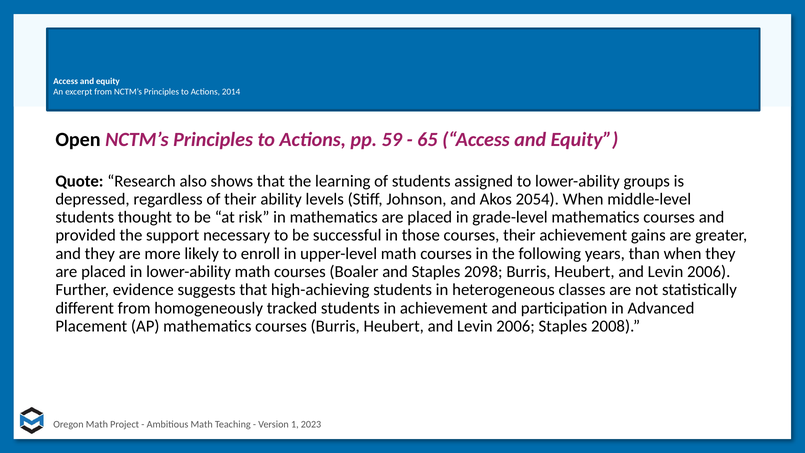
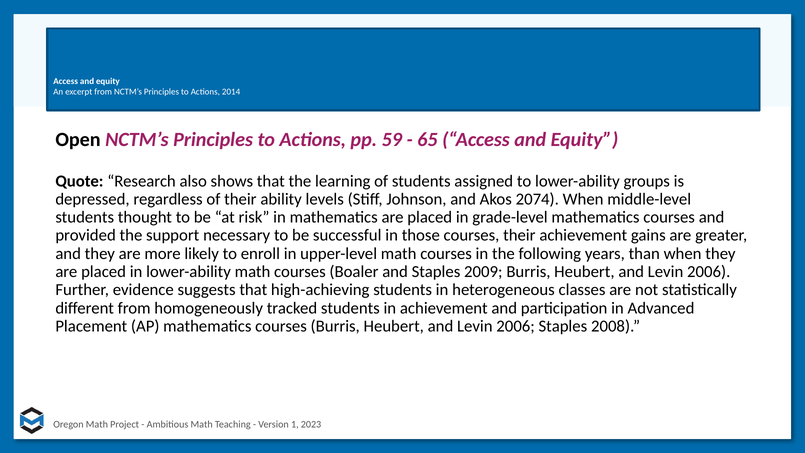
2054: 2054 -> 2074
2098: 2098 -> 2009
